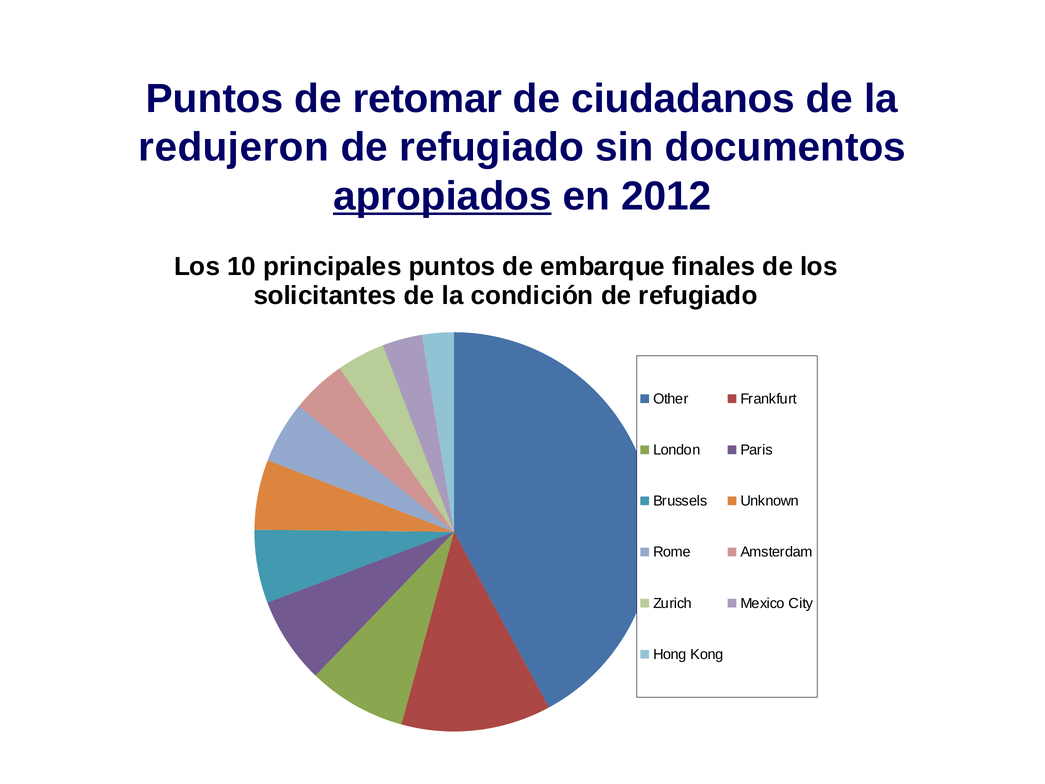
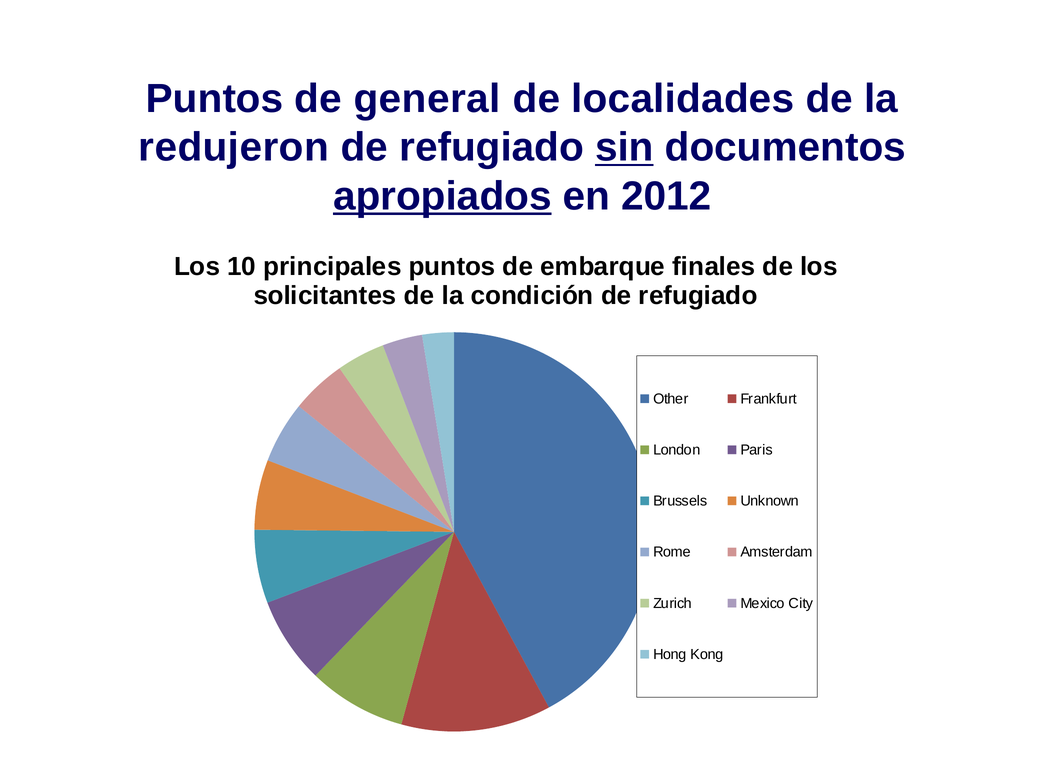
retomar: retomar -> general
ciudadanos: ciudadanos -> localidades
sin underline: none -> present
